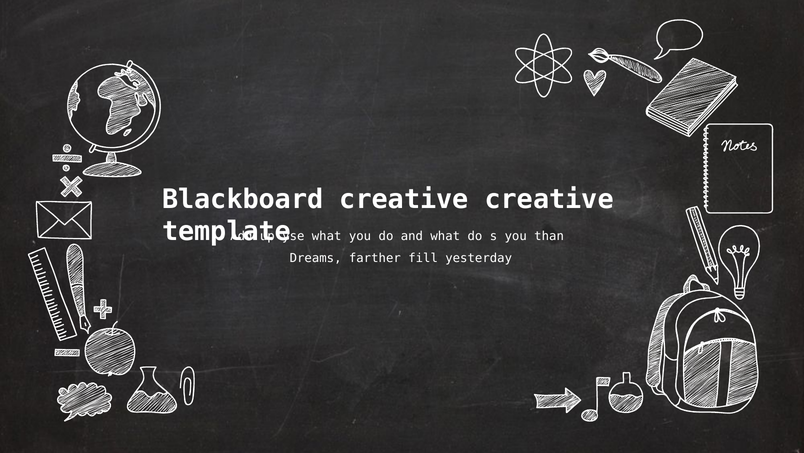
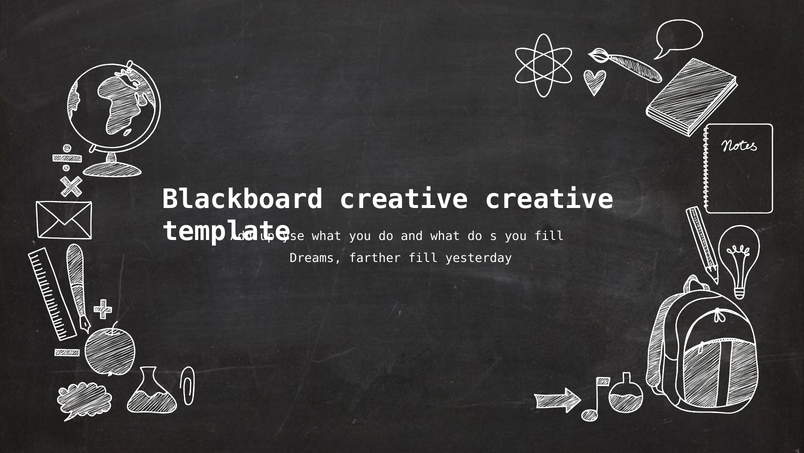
you than: than -> fill
